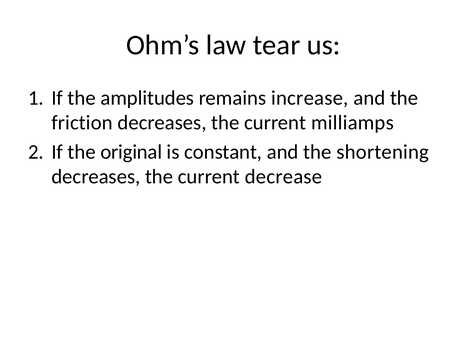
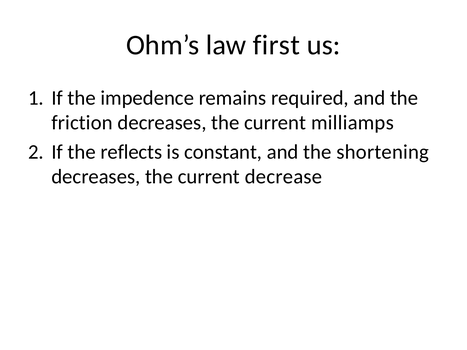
tear: tear -> first
amplitudes: amplitudes -> impedence
increase: increase -> required
original: original -> reflects
